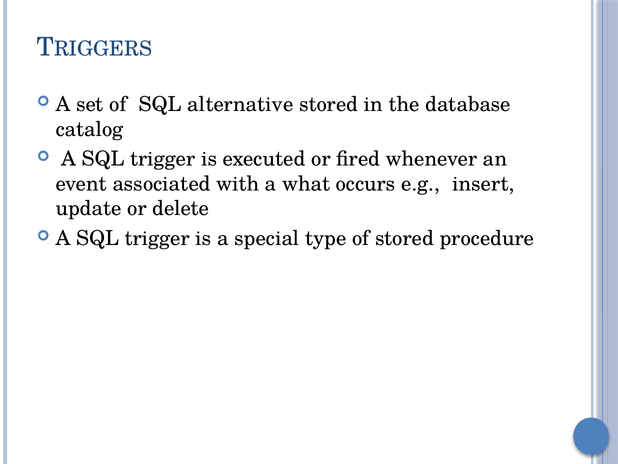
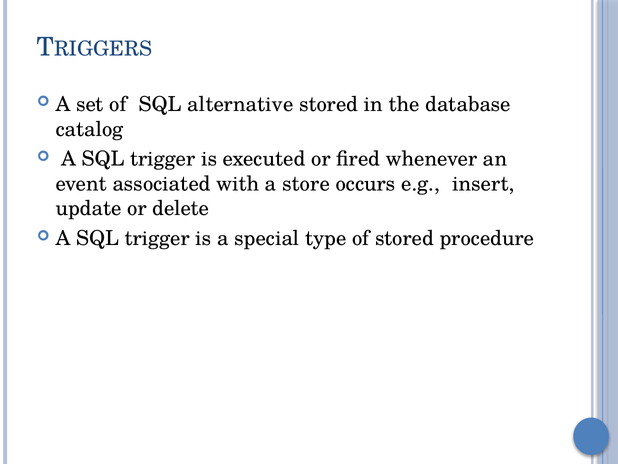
what: what -> store
